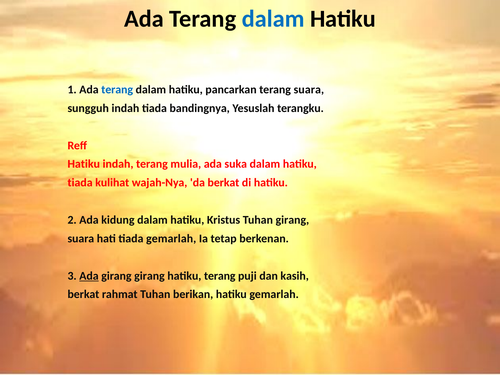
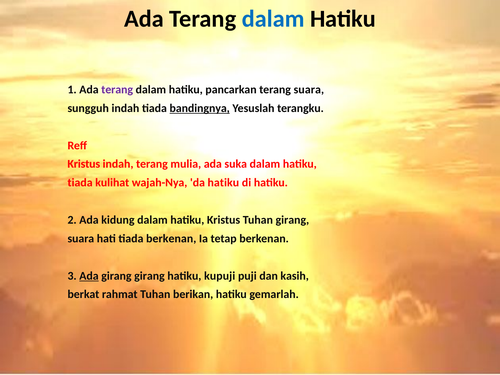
terang at (117, 90) colour: blue -> purple
bandingnya underline: none -> present
Hatiku at (84, 164): Hatiku -> Kristus
da berkat: berkat -> hatiku
tiada gemarlah: gemarlah -> berkenan
hatiku terang: terang -> kupuji
